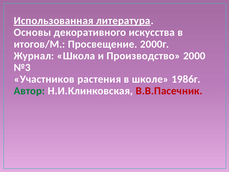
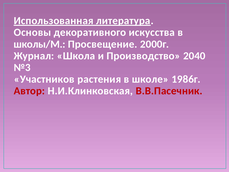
итогов/М: итогов/М -> школы/М
2000: 2000 -> 2040
Автор colour: green -> red
